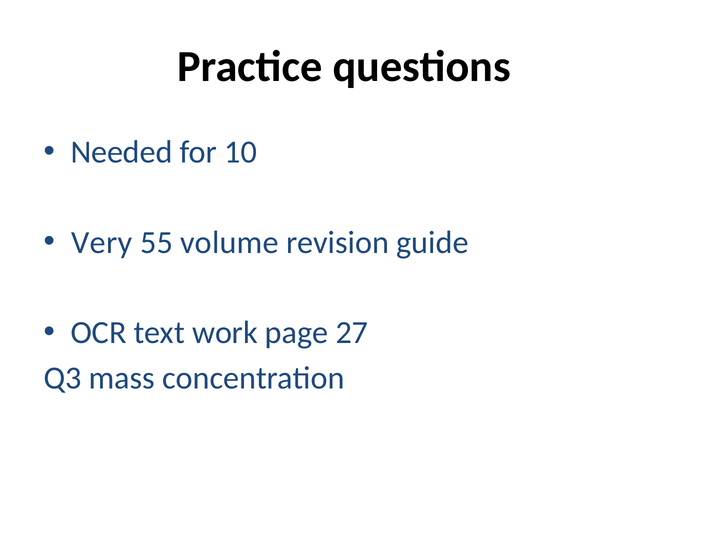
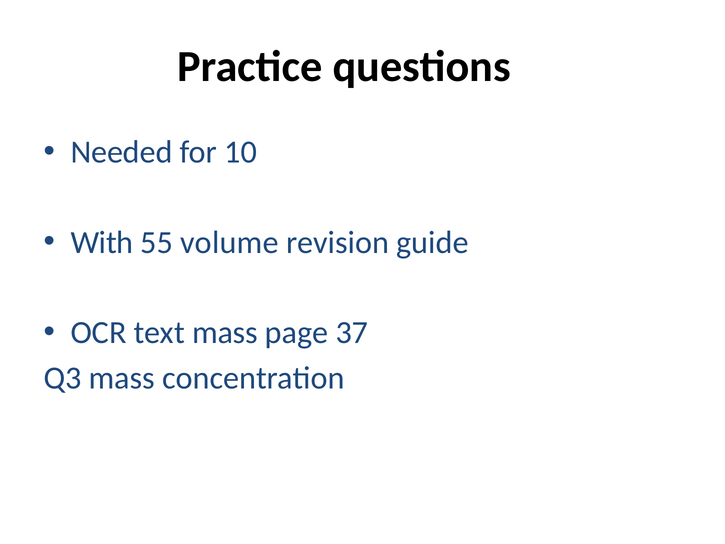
Very: Very -> With
text work: work -> mass
27: 27 -> 37
